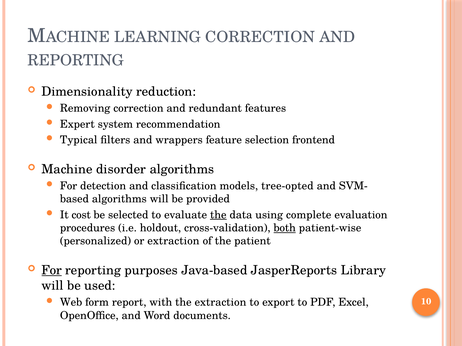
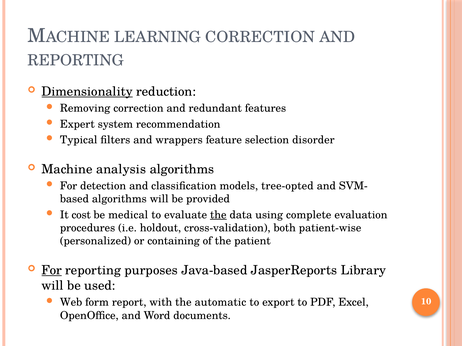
Dimensionality underline: none -> present
frontend: frontend -> disorder
disorder: disorder -> analysis
selected: selected -> medical
both underline: present -> none
or extraction: extraction -> containing
the extraction: extraction -> automatic
